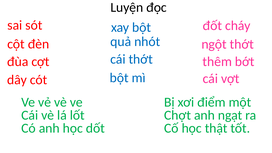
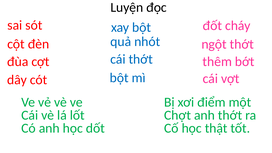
anh ngạt: ngạt -> thớt
